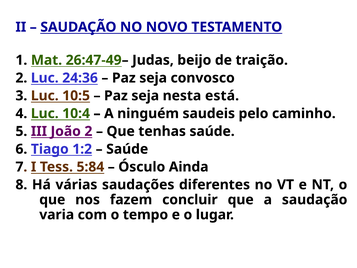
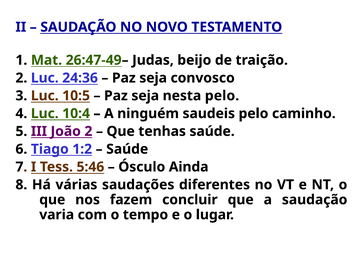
nesta está: está -> pelo
5:84: 5:84 -> 5:46
